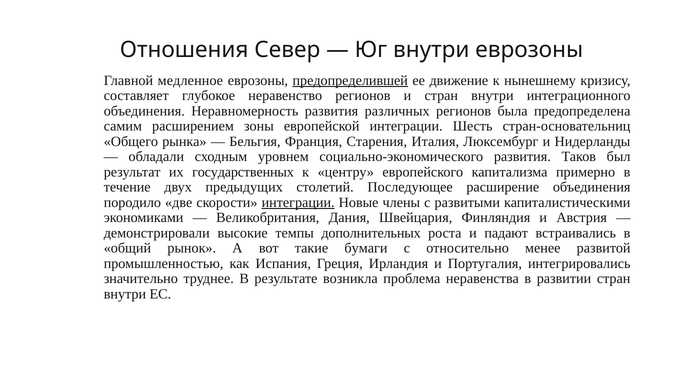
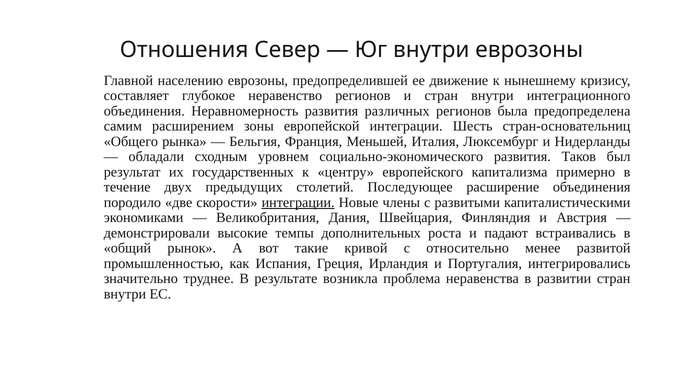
медленное: медленное -> населению
предопределившей underline: present -> none
Старения: Старения -> Меньшей
бумаги: бумаги -> кривой
